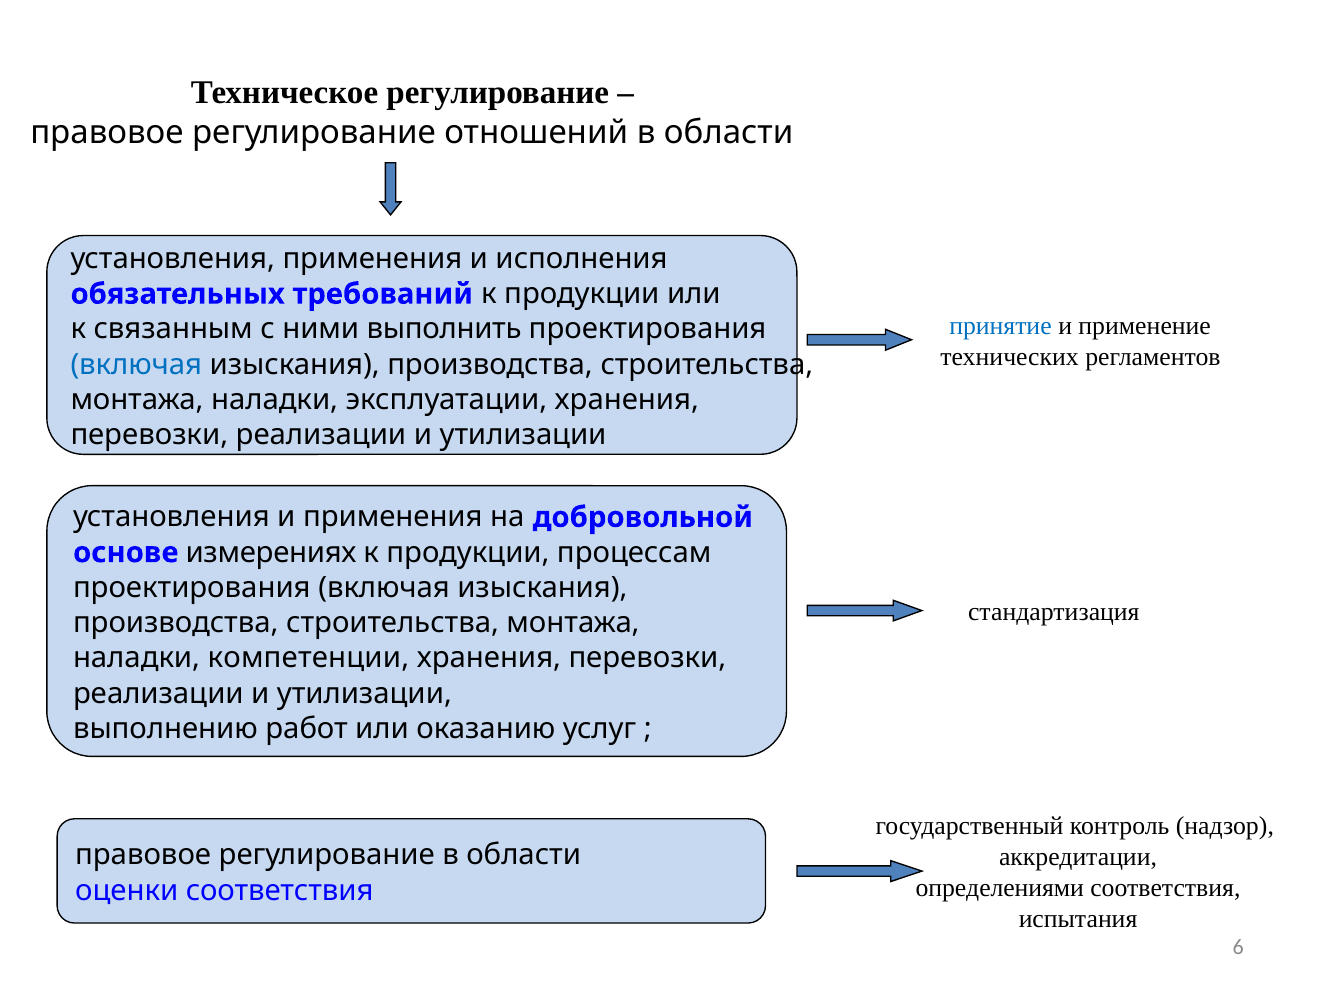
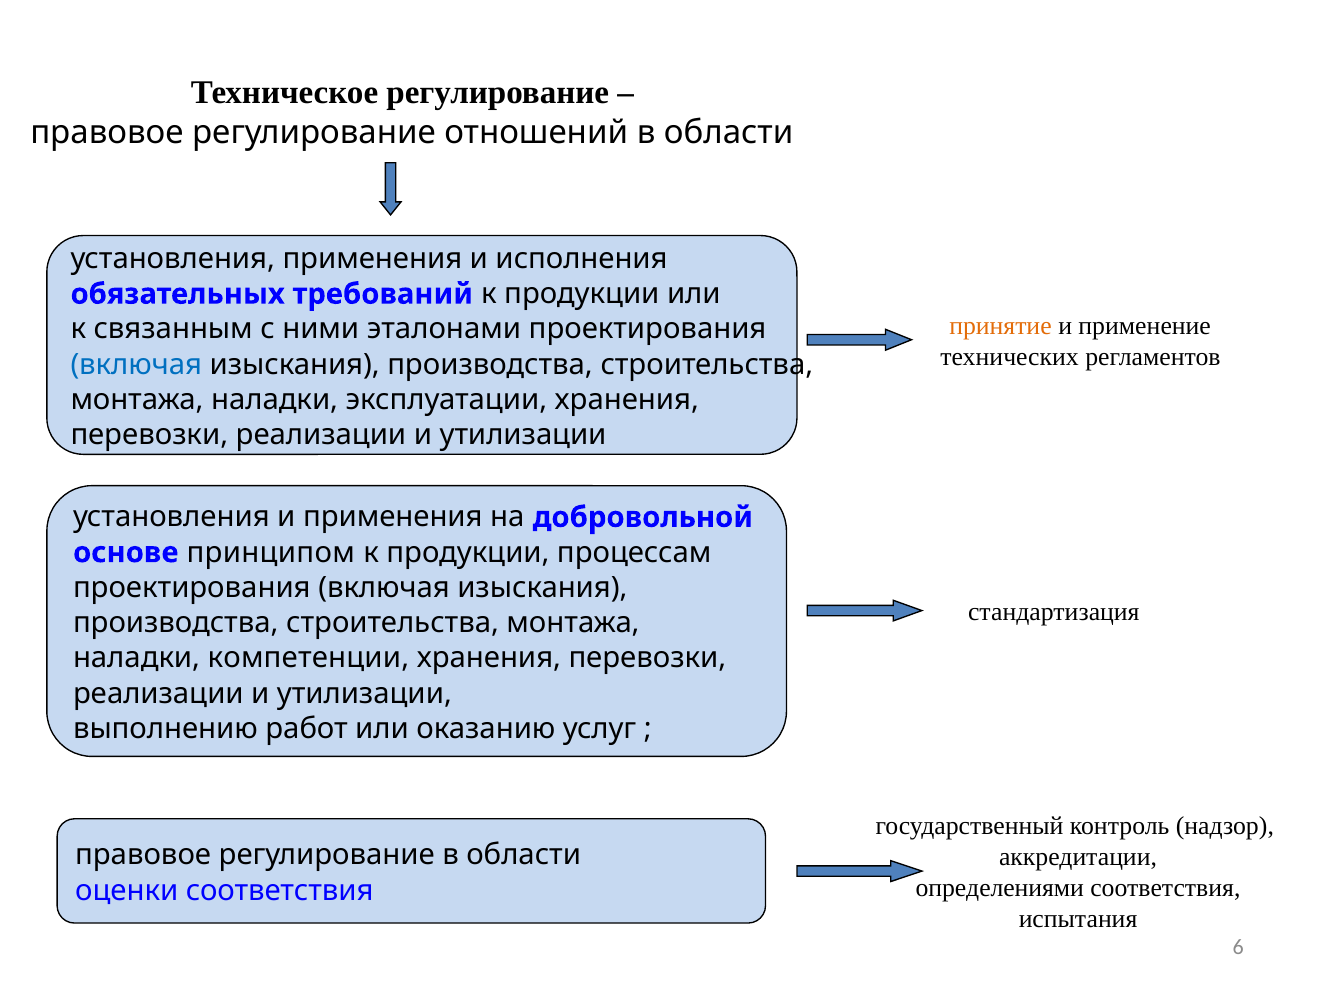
принятие colour: blue -> orange
выполнить: выполнить -> эталонами
измерениях: измерениях -> принципом
